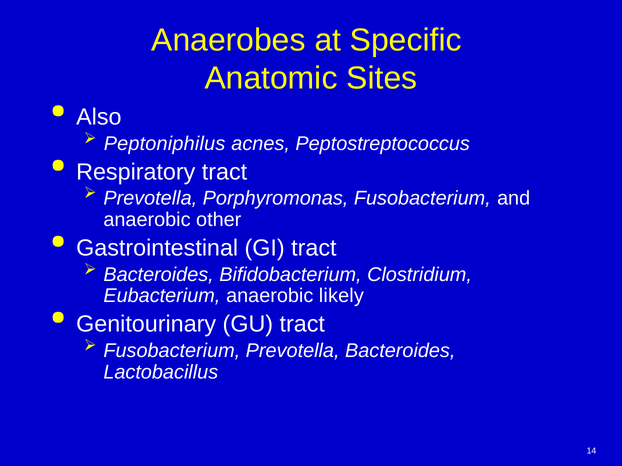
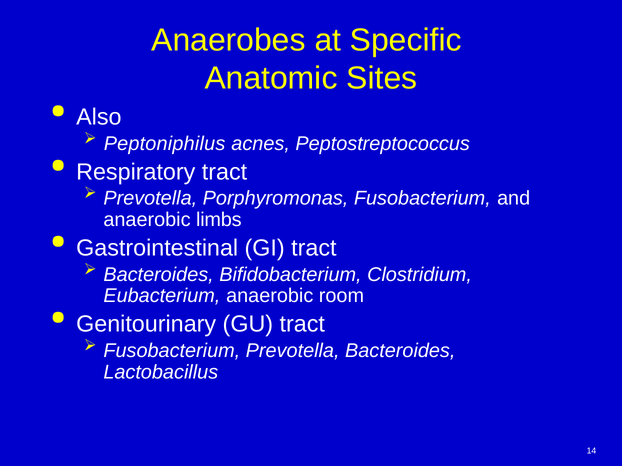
other: other -> limbs
likely: likely -> room
